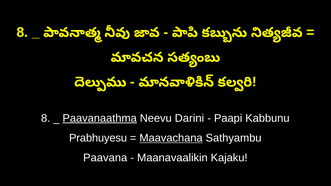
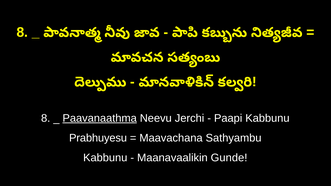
Darini: Darini -> Jerchi
Maavachana underline: present -> none
Paavana at (105, 158): Paavana -> Kabbunu
Kajaku: Kajaku -> Gunde
